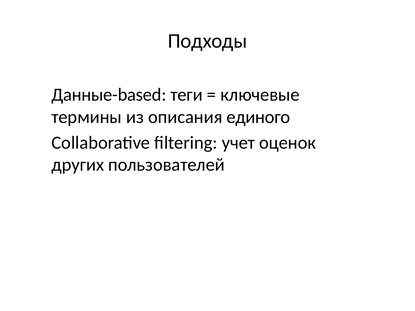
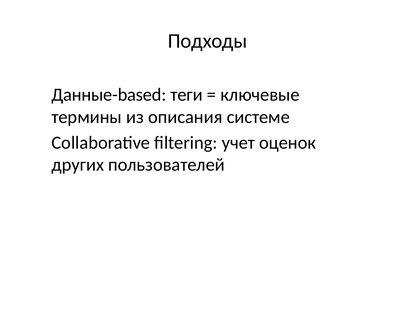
единого: единого -> системе
